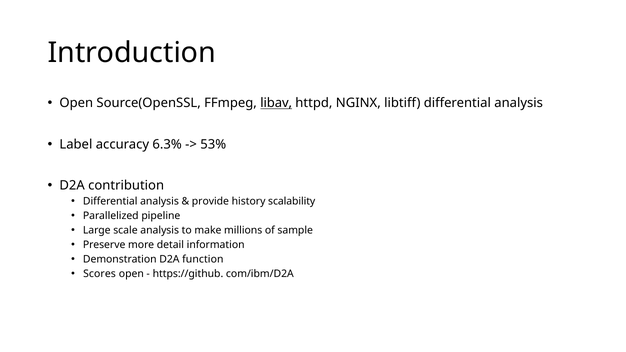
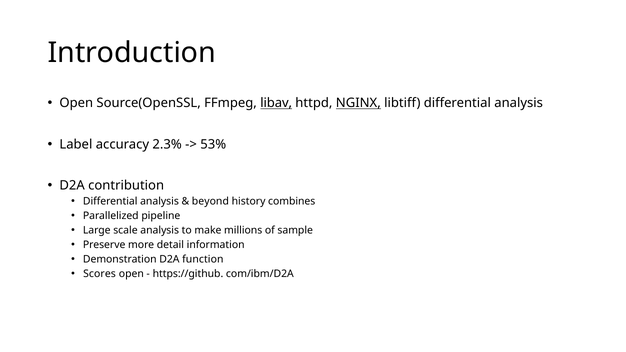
NGINX underline: none -> present
6.3%: 6.3% -> 2.3%
provide: provide -> beyond
scalability: scalability -> combines
